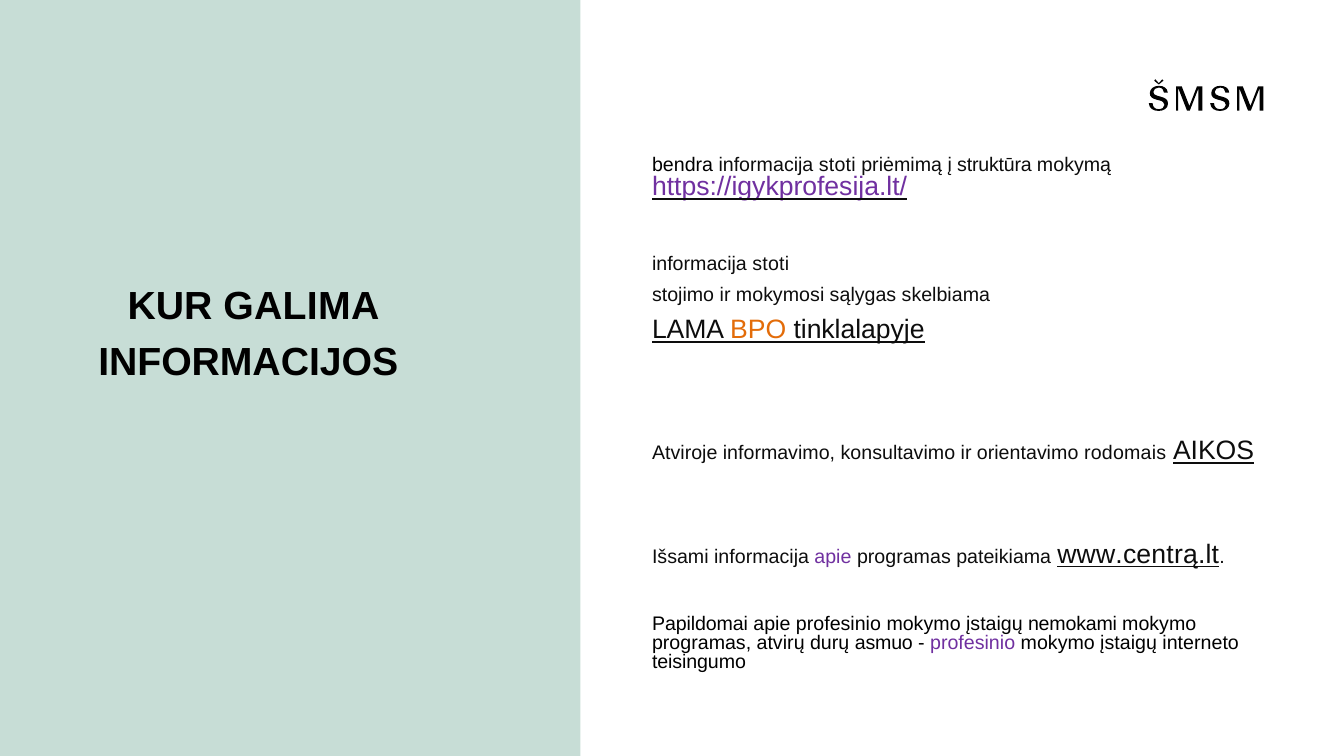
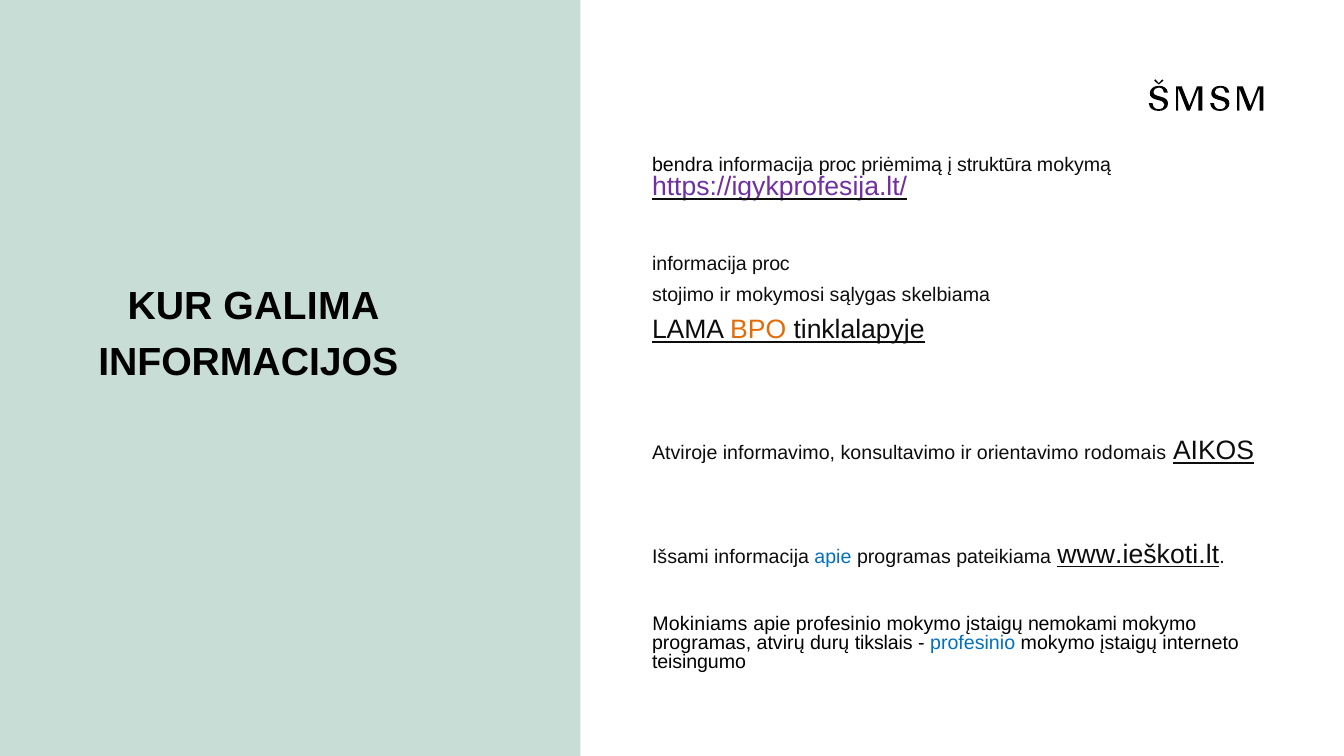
bendra informacija stoti: stoti -> proc
stoti at (771, 264): stoti -> proc
apie at (833, 557) colour: purple -> blue
www.centrą.lt: www.centrą.lt -> www.ieškoti.lt
Papildomai: Papildomai -> Mokiniams
asmuo: asmuo -> tikslais
profesinio at (973, 643) colour: purple -> blue
